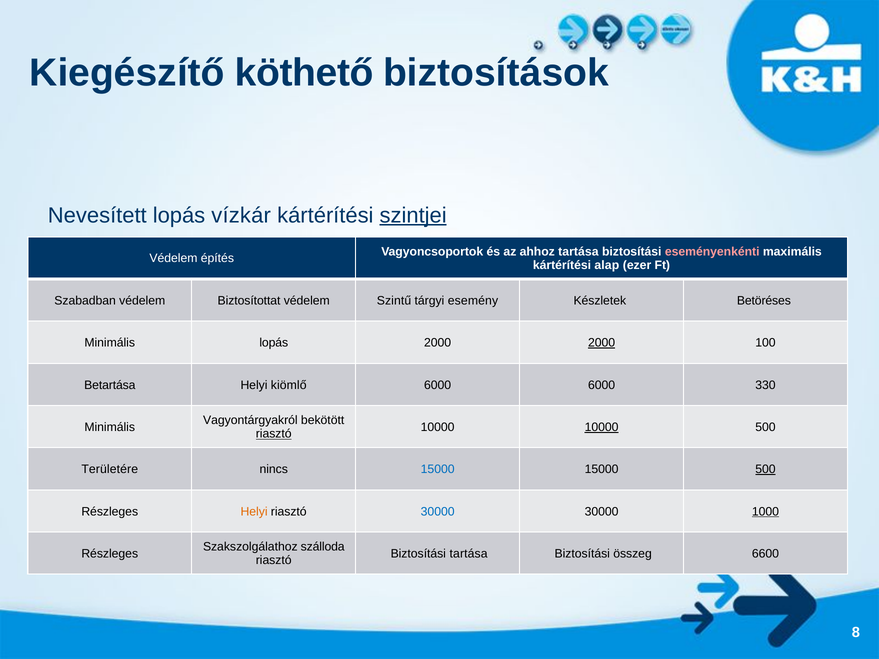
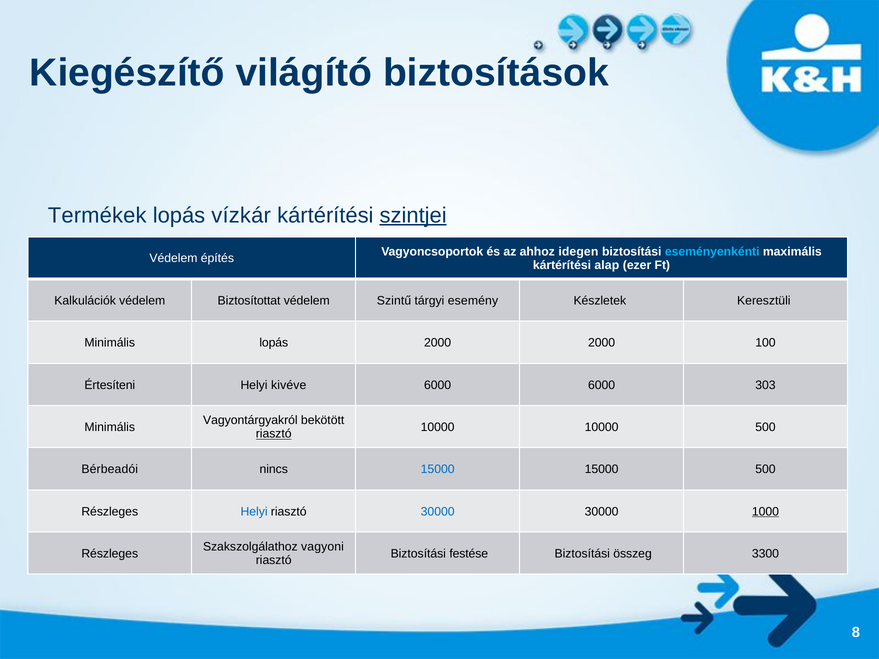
köthető: köthető -> világító
Nevesített: Nevesített -> Termékek
ahhoz tartása: tartása -> idegen
eseményenkénti colour: pink -> light blue
Szabadban: Szabadban -> Kalkulációk
Betöréses: Betöréses -> Keresztüli
2000 at (602, 343) underline: present -> none
Betartása: Betartása -> Értesíteni
kiömlő: kiömlő -> kivéve
330: 330 -> 303
10000 at (602, 427) underline: present -> none
Területére: Területére -> Bérbeadói
500 at (766, 469) underline: present -> none
Helyi at (254, 512) colour: orange -> blue
szálloda: szálloda -> vagyoni
Biztosítási tartása: tartása -> festése
6600: 6600 -> 3300
